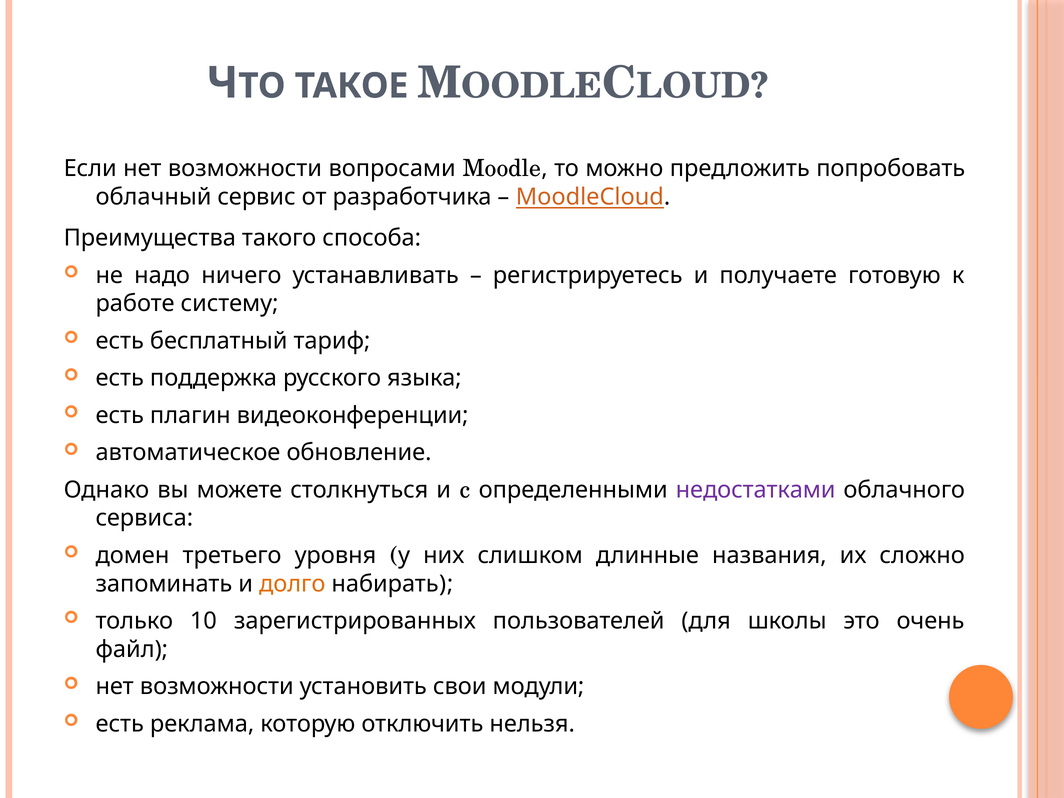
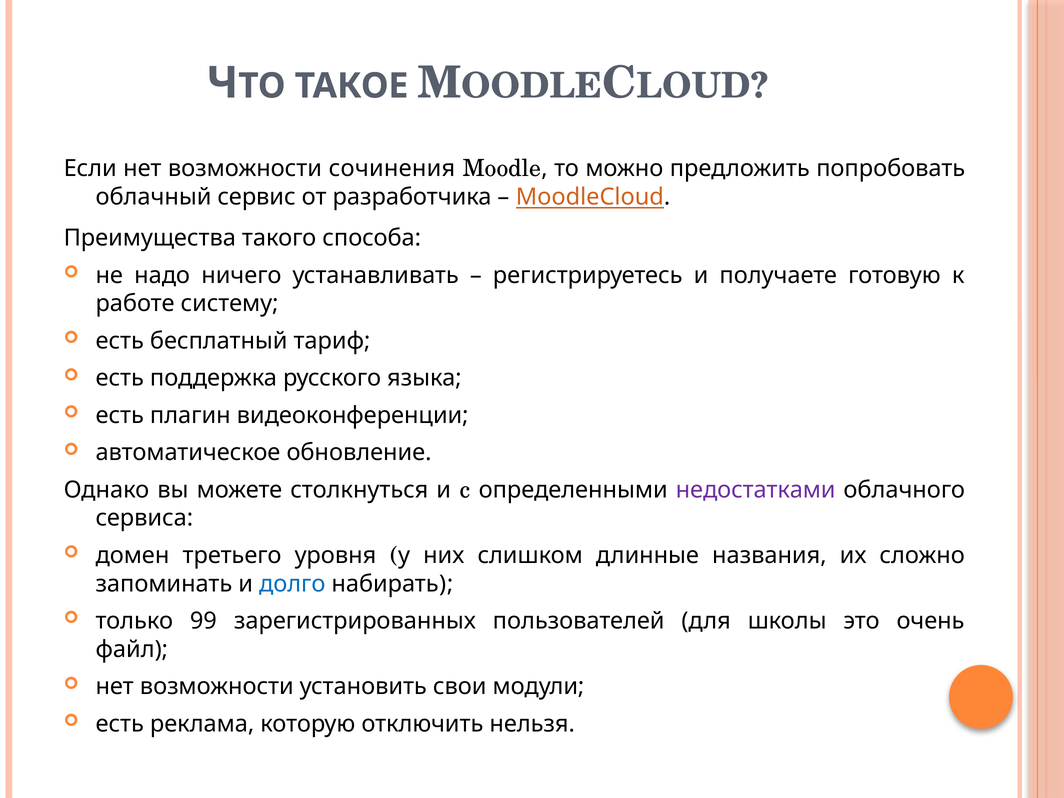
вопросами: вопросами -> сочинения
долго colour: orange -> blue
10: 10 -> 99
